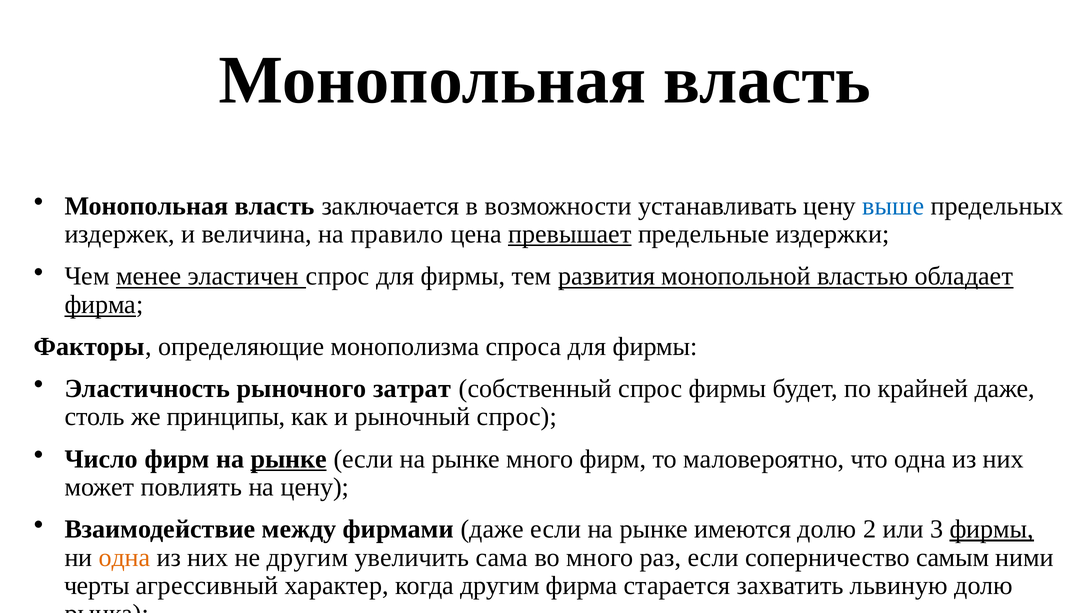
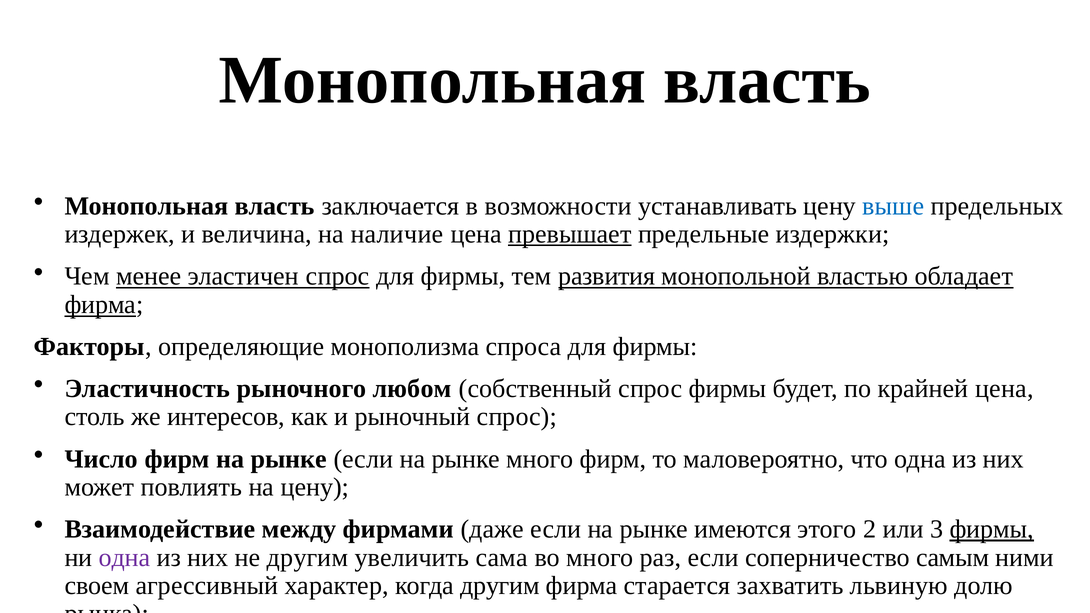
правило: правило -> наличие
спрос at (338, 276) underline: none -> present
затрат: затрат -> любом
крайней даже: даже -> цена
принципы: принципы -> интересов
рынке at (289, 459) underline: present -> none
имеются долю: долю -> этого
одна at (125, 558) colour: orange -> purple
черты: черты -> своем
